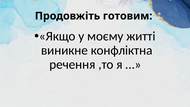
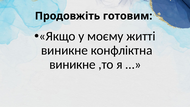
речення at (72, 64): речення -> виникне
